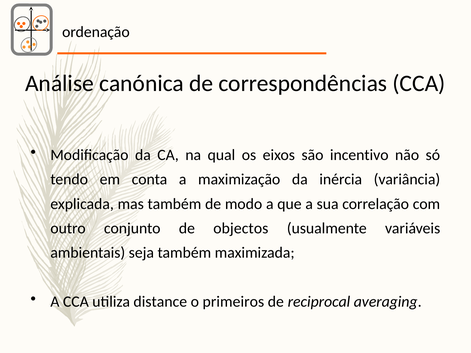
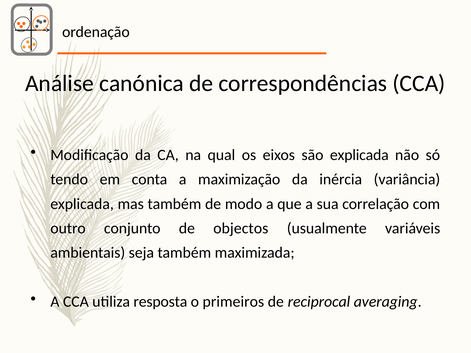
são incentivo: incentivo -> explicada
distance: distance -> resposta
